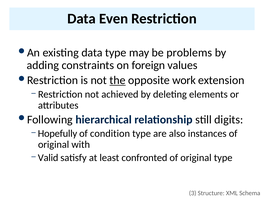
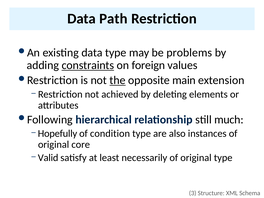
Even: Even -> Path
constraints underline: none -> present
work: work -> main
digits: digits -> much
with: with -> core
confronted: confronted -> necessarily
